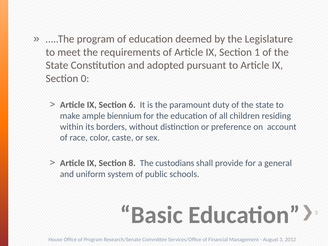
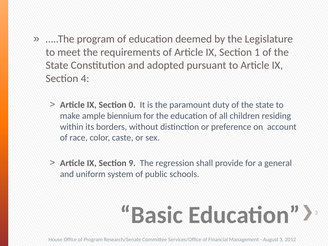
0: 0 -> 4
6: 6 -> 0
8: 8 -> 9
custodians: custodians -> regression
